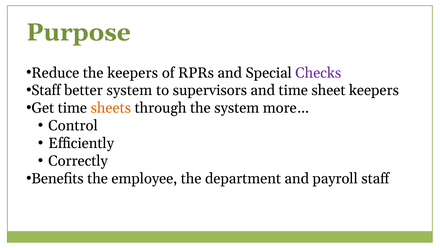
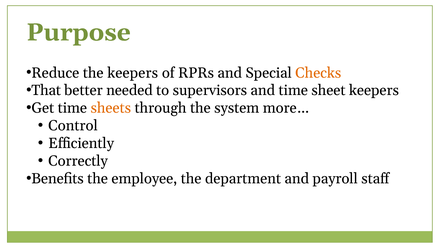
Checks colour: purple -> orange
Staff at (46, 90): Staff -> That
better system: system -> needed
